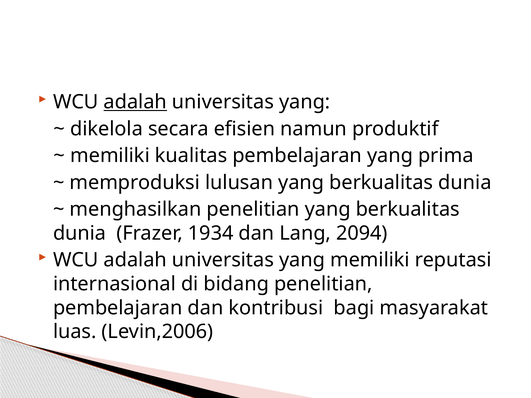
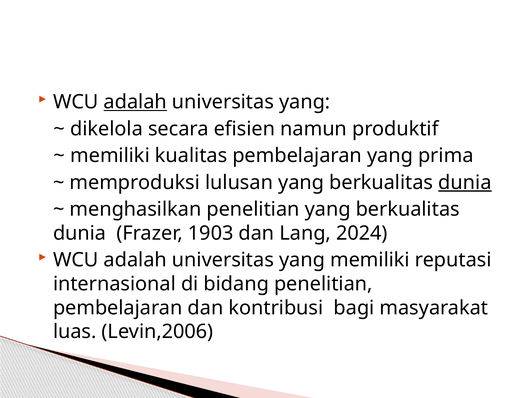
dunia at (465, 183) underline: none -> present
1934: 1934 -> 1903
2094: 2094 -> 2024
